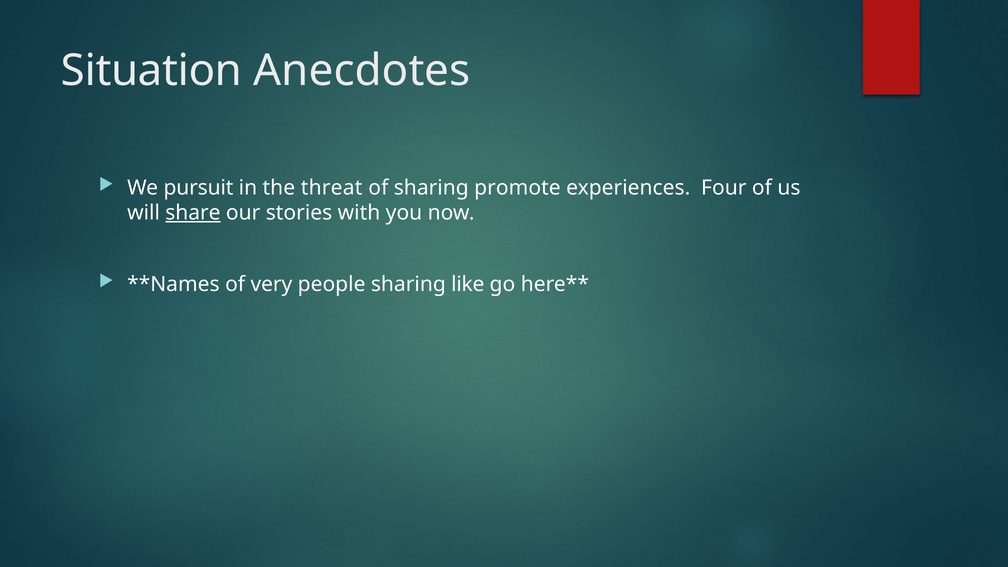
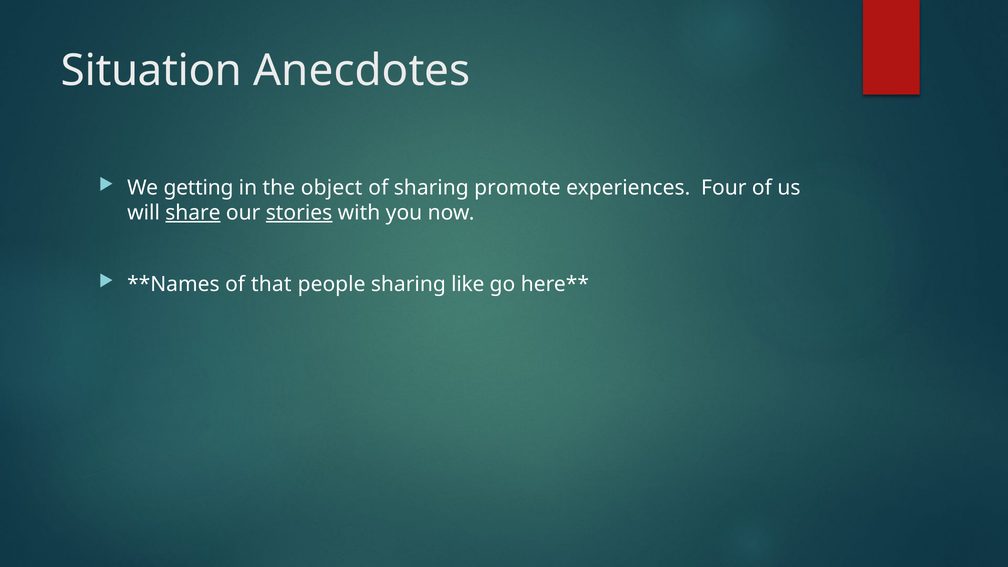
pursuit: pursuit -> getting
threat: threat -> object
stories underline: none -> present
very: very -> that
